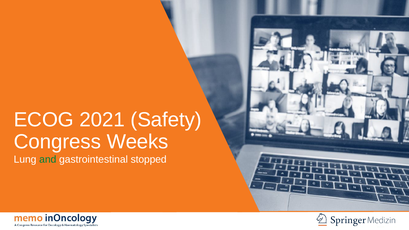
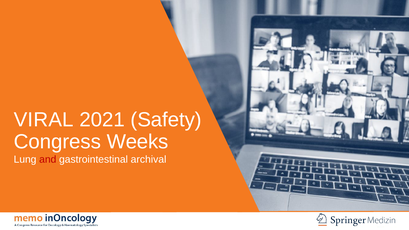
ECOG: ECOG -> VIRAL
and colour: green -> red
stopped: stopped -> archival
